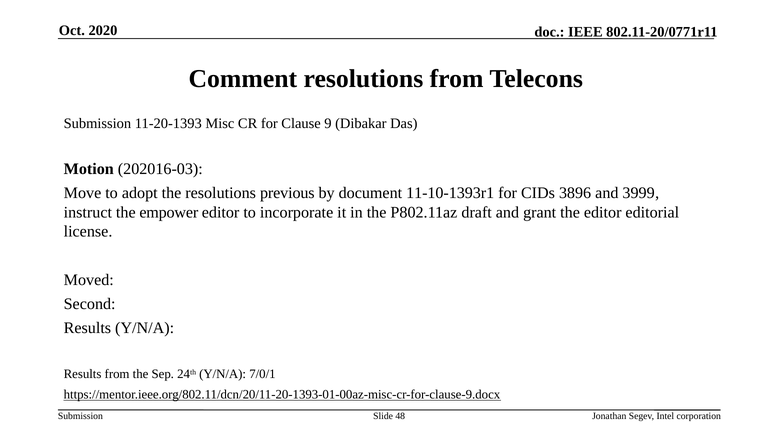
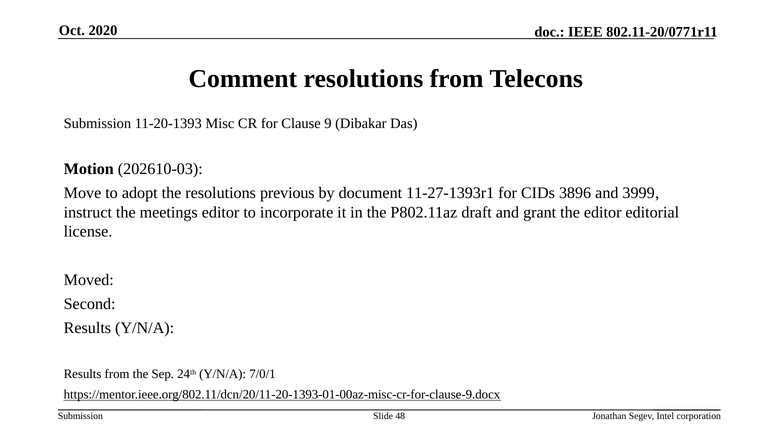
202016-03: 202016-03 -> 202610-03
11-10-1393r1: 11-10-1393r1 -> 11-27-1393r1
empower: empower -> meetings
